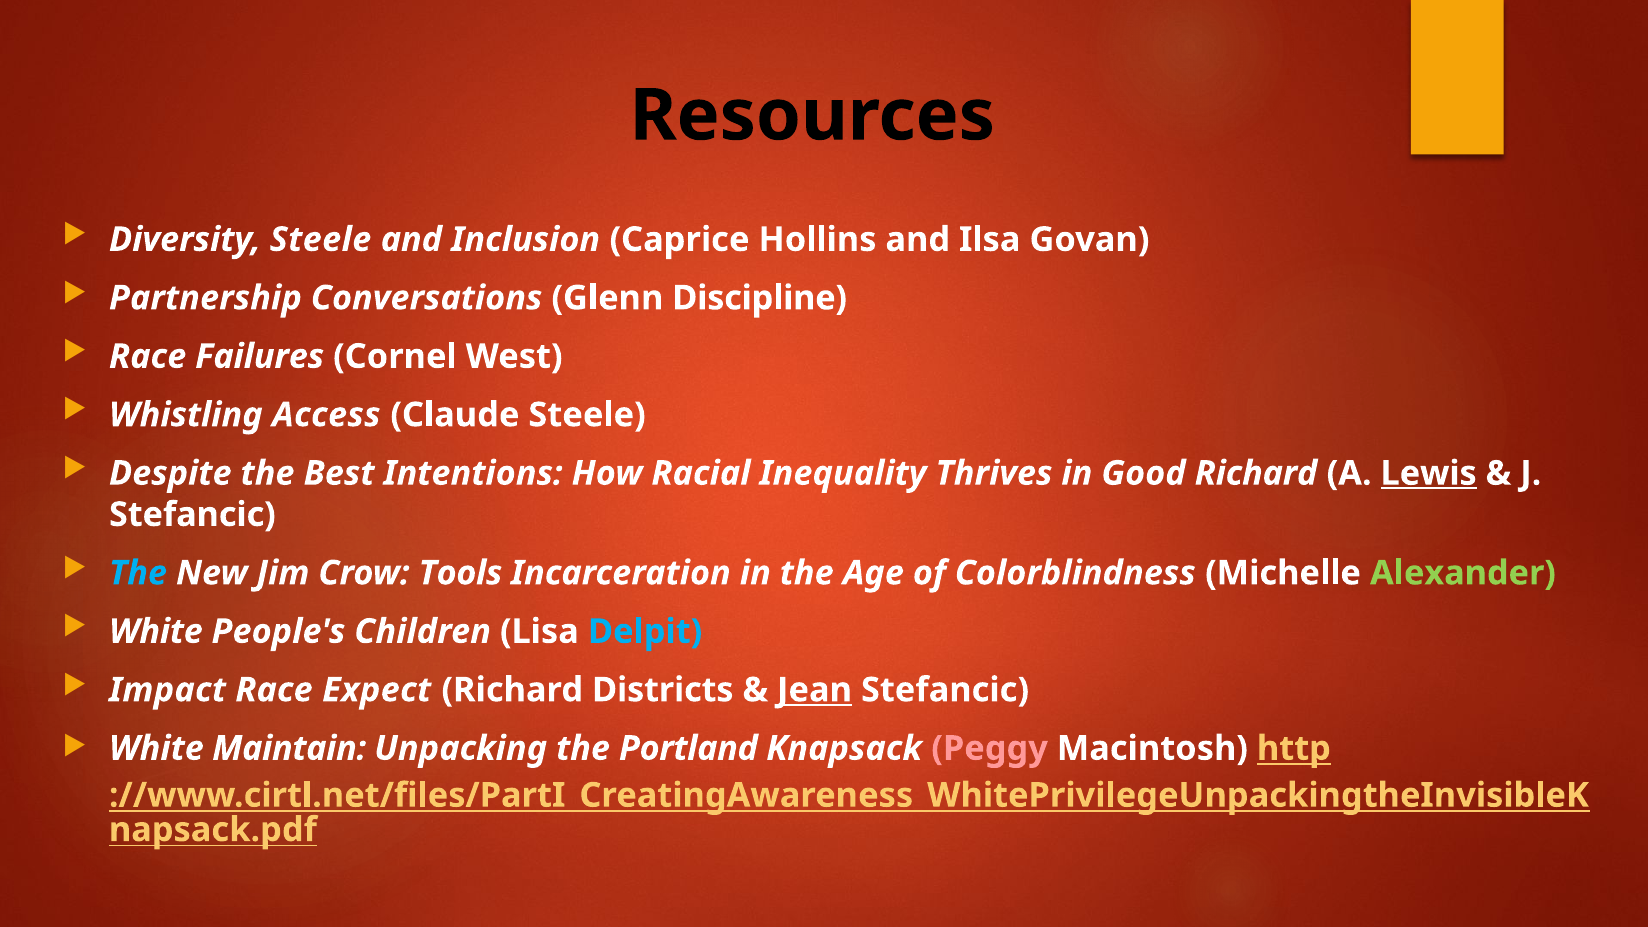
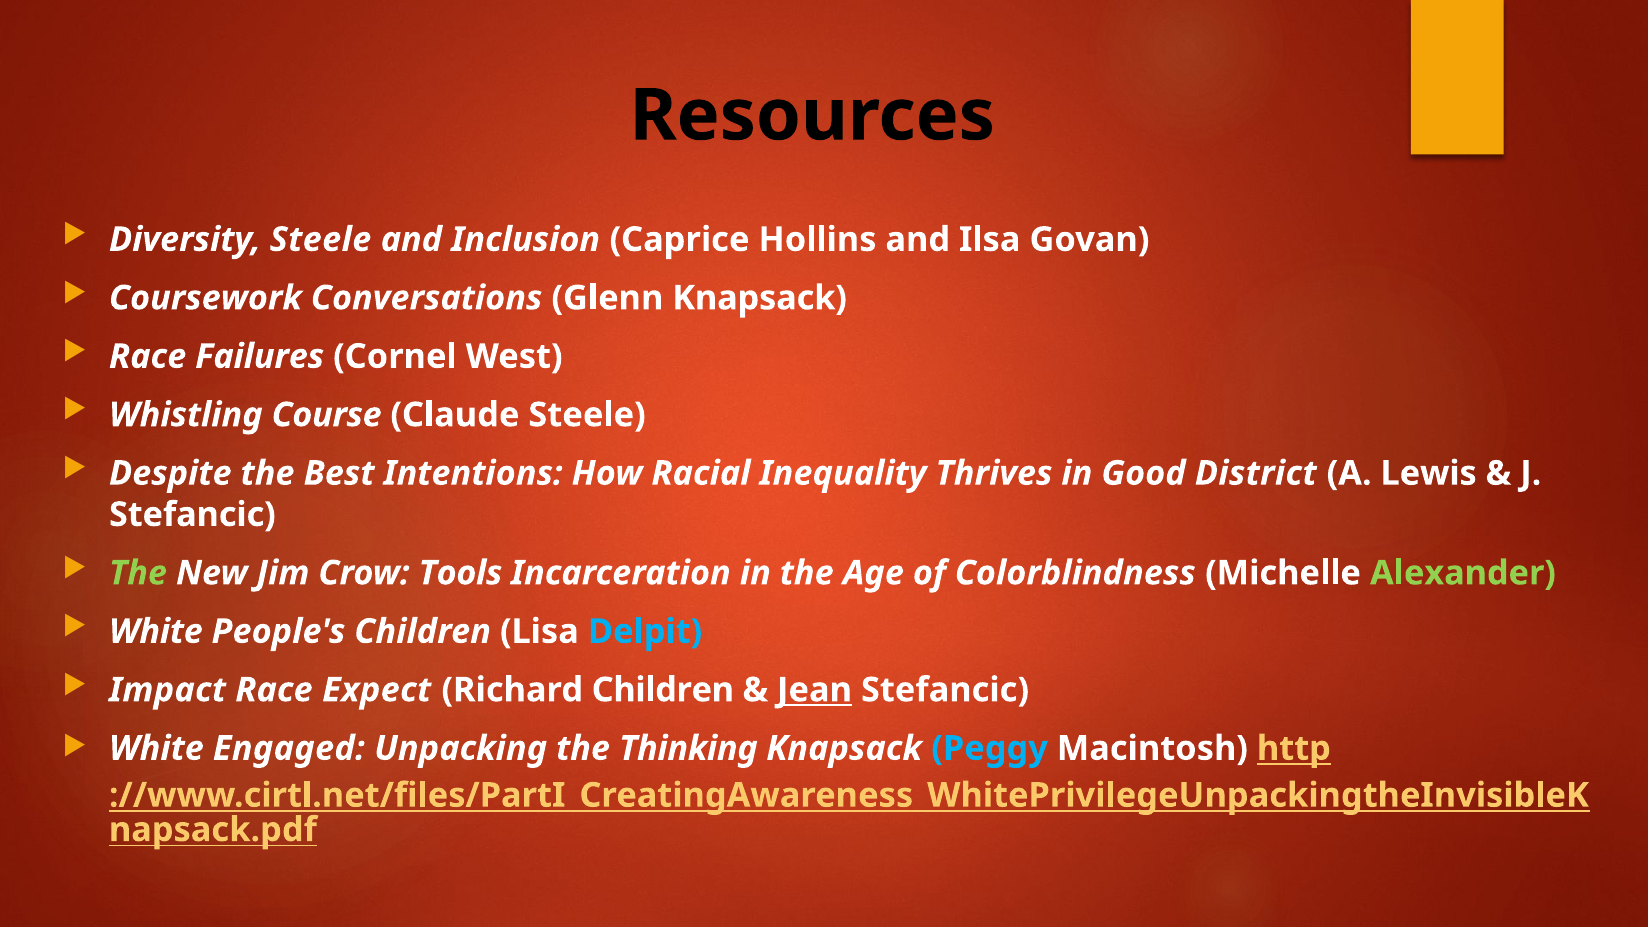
Partnership: Partnership -> Coursework
Glenn Discipline: Discipline -> Knapsack
Access: Access -> Course
Good Richard: Richard -> District
Lewis underline: present -> none
The at (138, 573) colour: light blue -> light green
Richard Districts: Districts -> Children
Maintain: Maintain -> Engaged
Portland: Portland -> Thinking
Peggy colour: pink -> light blue
